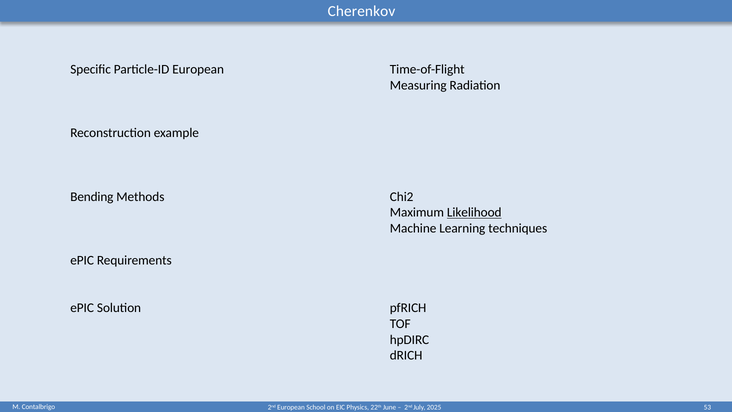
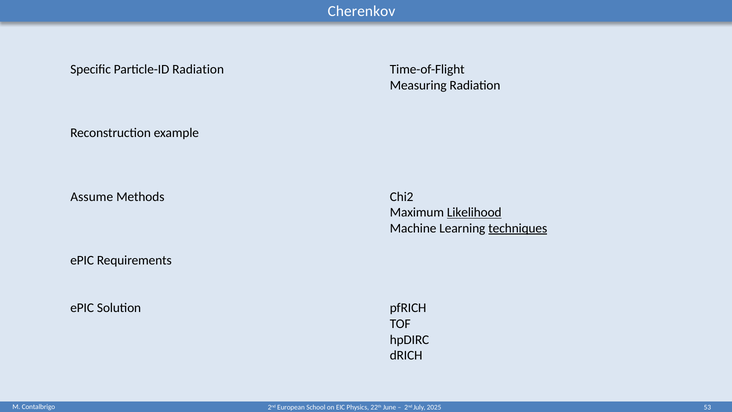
Particle-ID European: European -> Radiation
Bending: Bending -> Assume
techniques underline: none -> present
